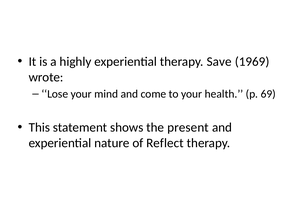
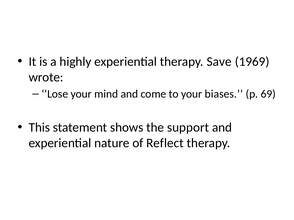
health: health -> biases
present: present -> support
